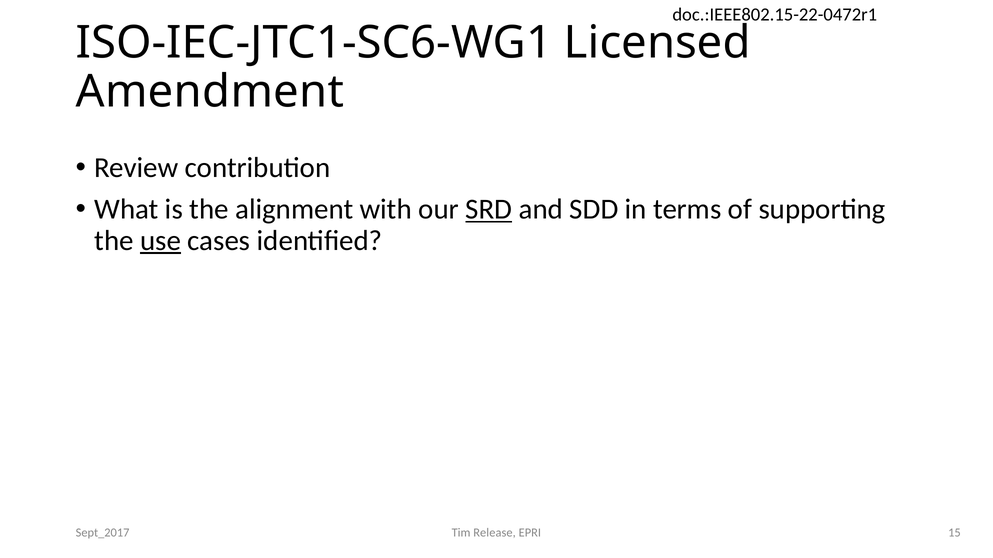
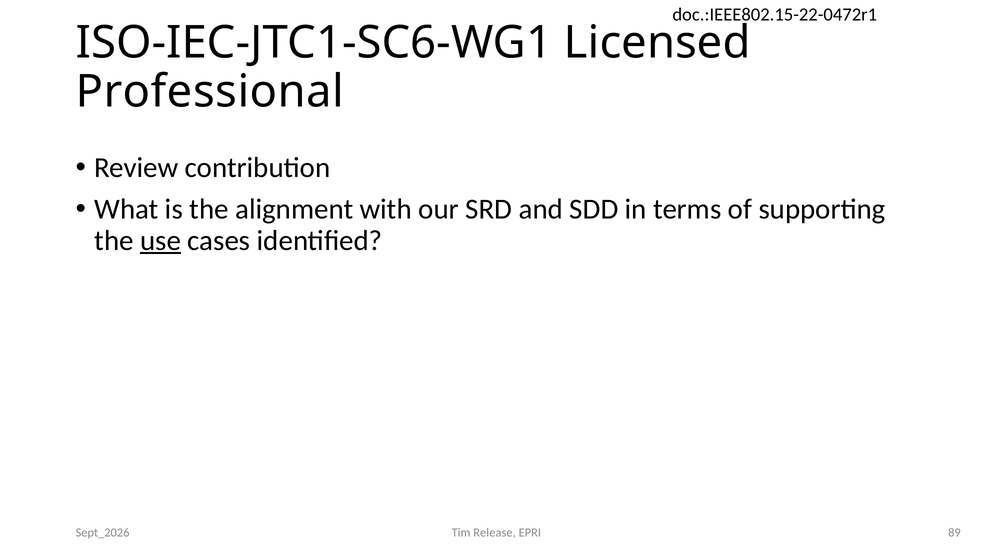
Amendment: Amendment -> Professional
SRD underline: present -> none
15: 15 -> 89
Sept_2017: Sept_2017 -> Sept_2026
